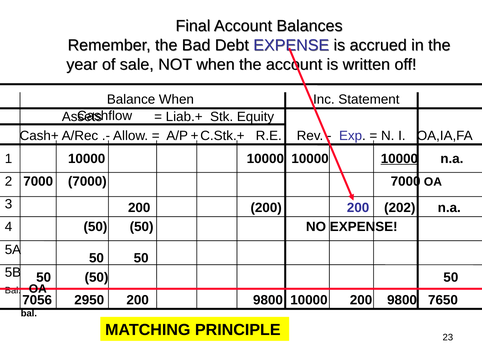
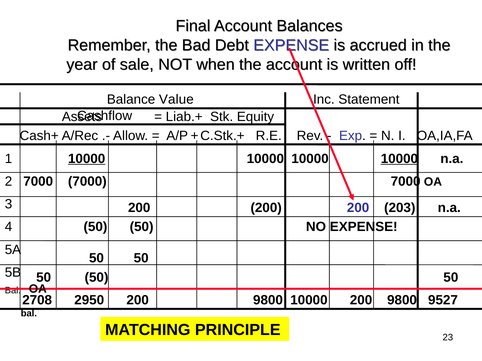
Balance When: When -> Value
10000 at (87, 159) underline: none -> present
202: 202 -> 203
7056: 7056 -> 2708
7650: 7650 -> 9527
